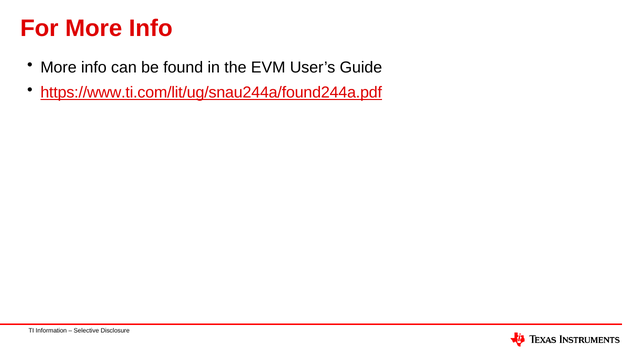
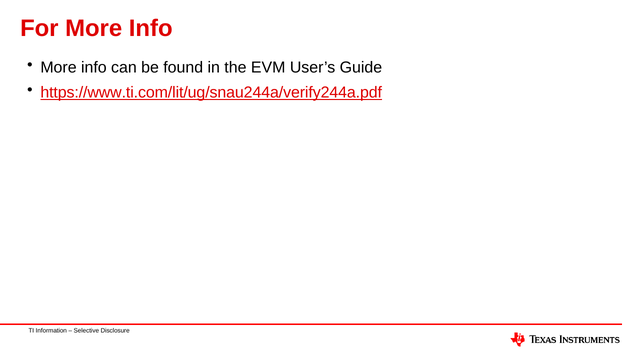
https://www.ti.com/lit/ug/snau244a/found244a.pdf: https://www.ti.com/lit/ug/snau244a/found244a.pdf -> https://www.ti.com/lit/ug/snau244a/verify244a.pdf
